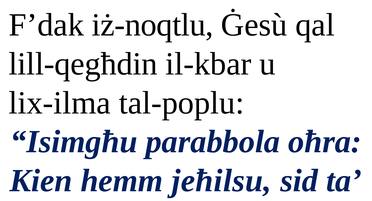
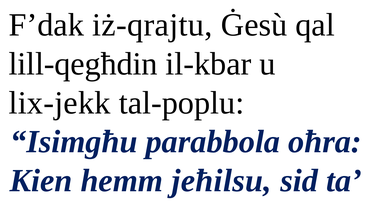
iż-noqtlu: iż-noqtlu -> iż-qrajtu
lix-ilma: lix-ilma -> lix-jekk
